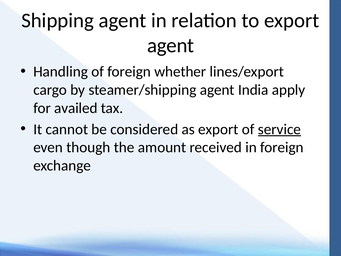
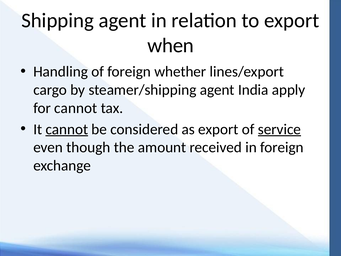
agent at (171, 46): agent -> when
for availed: availed -> cannot
cannot at (67, 129) underline: none -> present
